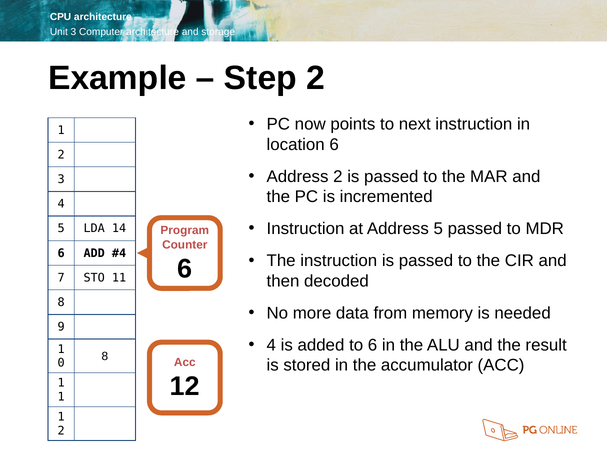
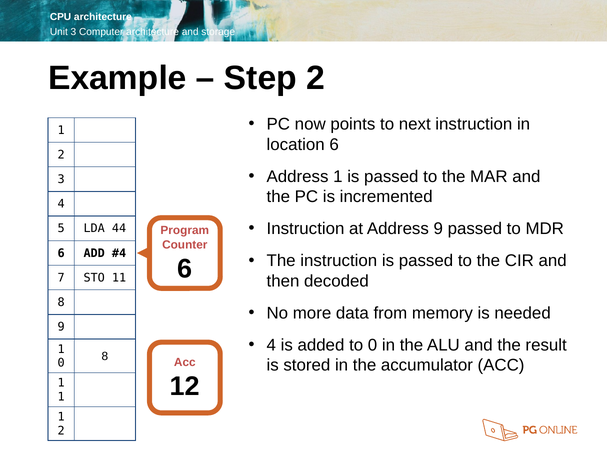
Address 2: 2 -> 1
Address 5: 5 -> 9
14: 14 -> 44
to 6: 6 -> 0
